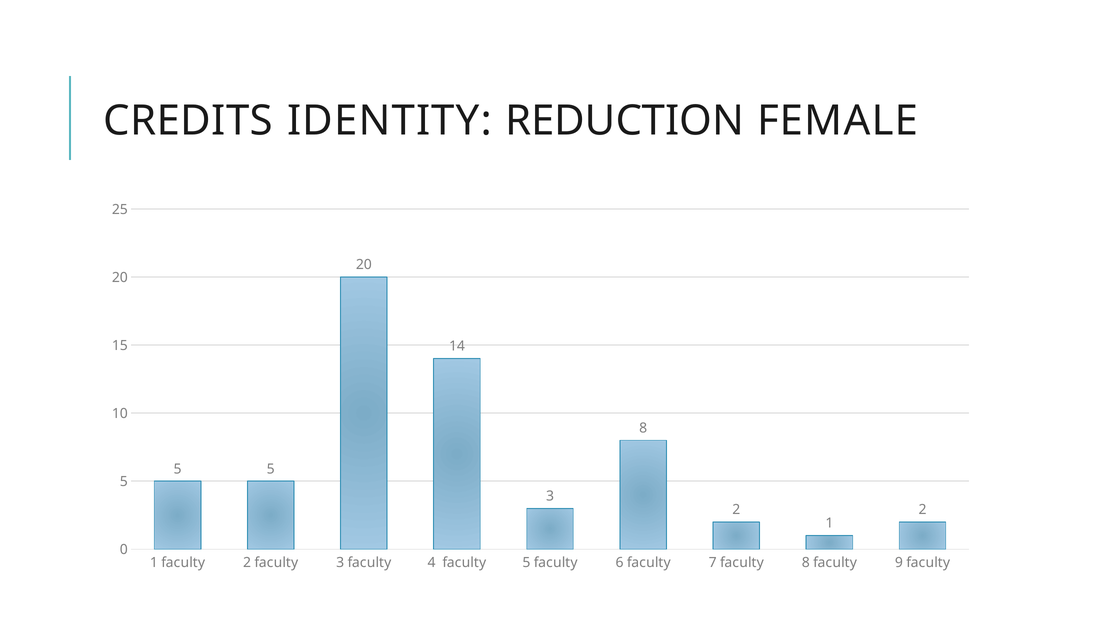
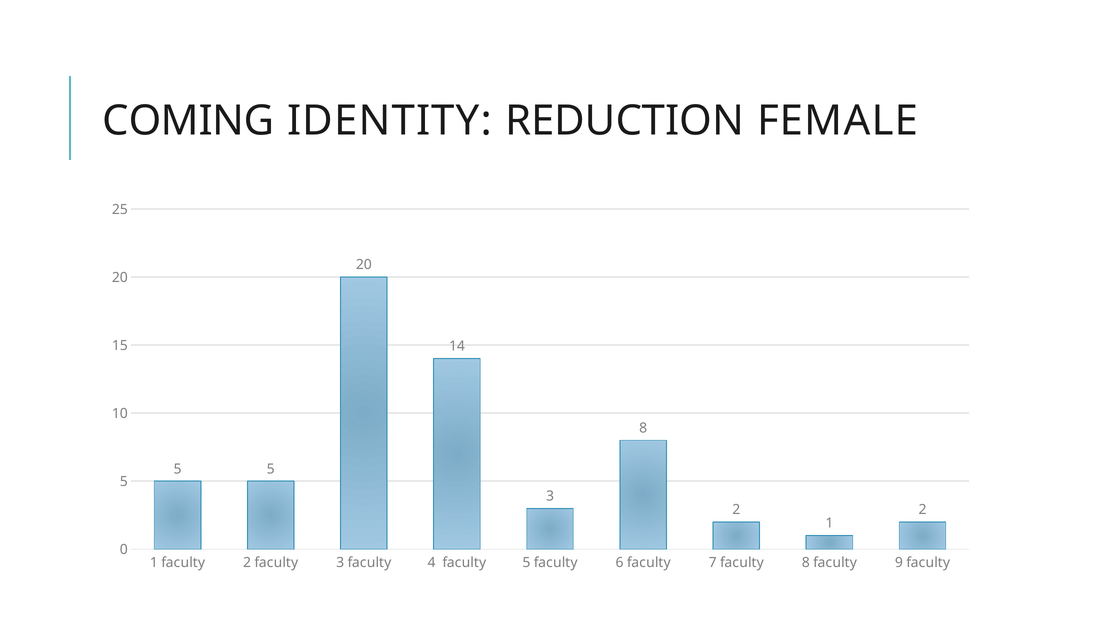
CREDITS: CREDITS -> COMING
